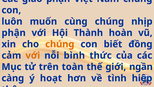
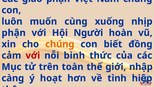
cùng chúng: chúng -> xuống
Thành: Thành -> Người
với at (33, 55) colour: orange -> red
ngần: ngần -> nhập
